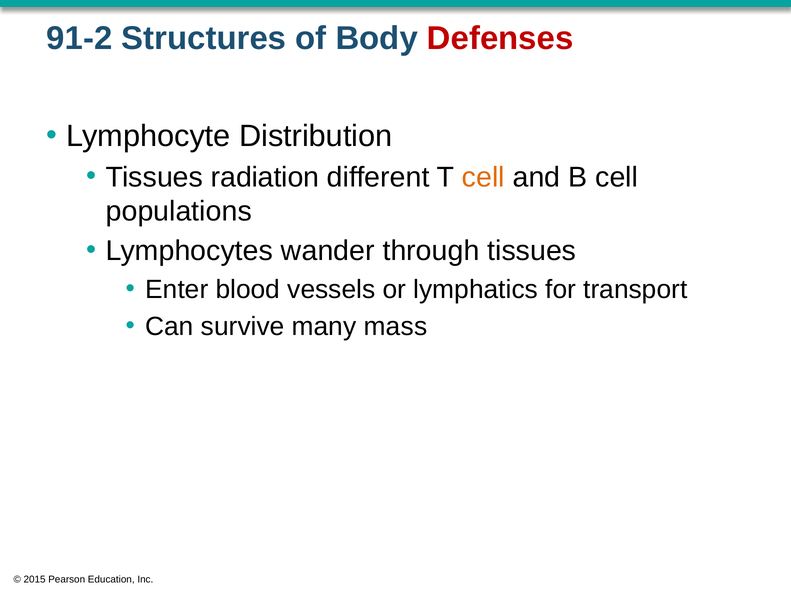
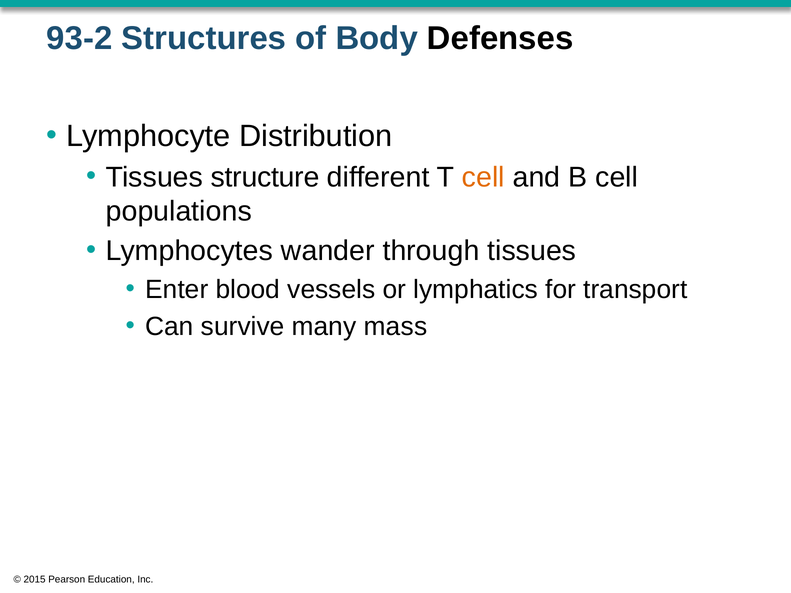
91-2: 91-2 -> 93-2
Defenses colour: red -> black
radiation: radiation -> structure
